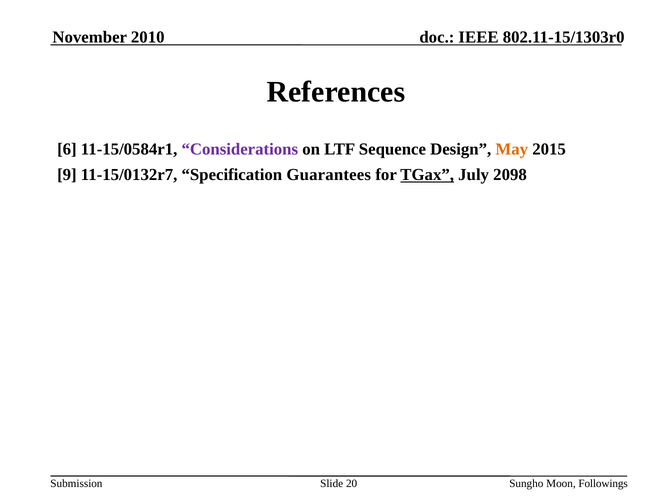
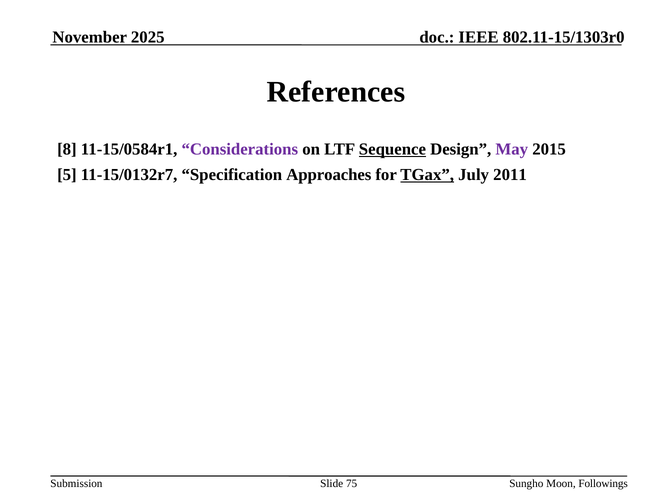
2010: 2010 -> 2025
6: 6 -> 8
Sequence underline: none -> present
May colour: orange -> purple
9: 9 -> 5
Guarantees: Guarantees -> Approaches
2098: 2098 -> 2011
20: 20 -> 75
